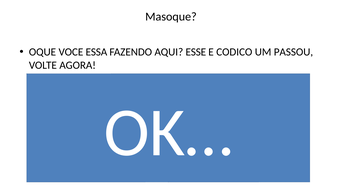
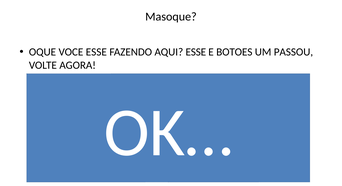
VOCE ESSA: ESSA -> ESSE
CODICO: CODICO -> BOTOES
